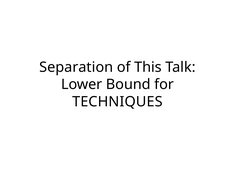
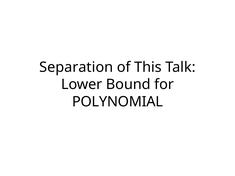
TECHNIQUES: TECHNIQUES -> POLYNOMIAL
